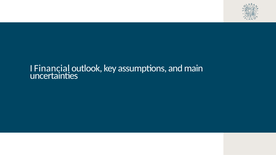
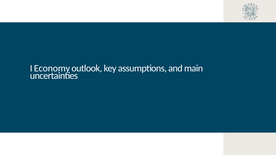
Financial: Financial -> Economy
